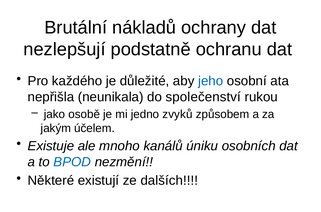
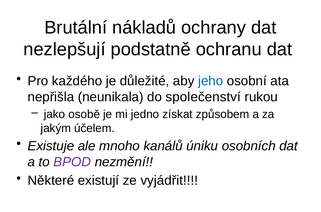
zvyků: zvyků -> získat
BPOD colour: blue -> purple
dalších: dalších -> vyjádřit
